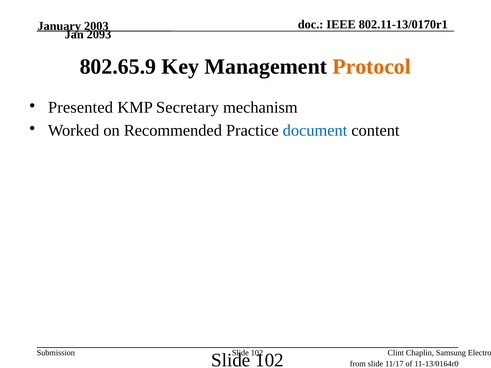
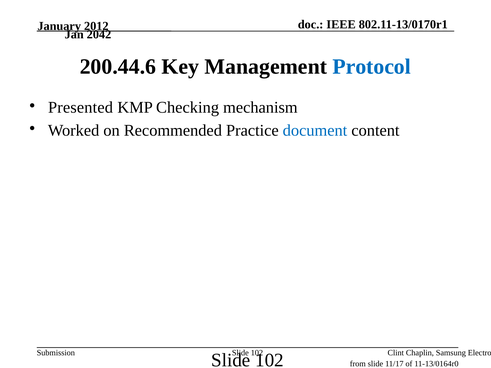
2003: 2003 -> 2012
2093: 2093 -> 2042
802.65.9: 802.65.9 -> 200.44.6
Protocol colour: orange -> blue
Secretary: Secretary -> Checking
